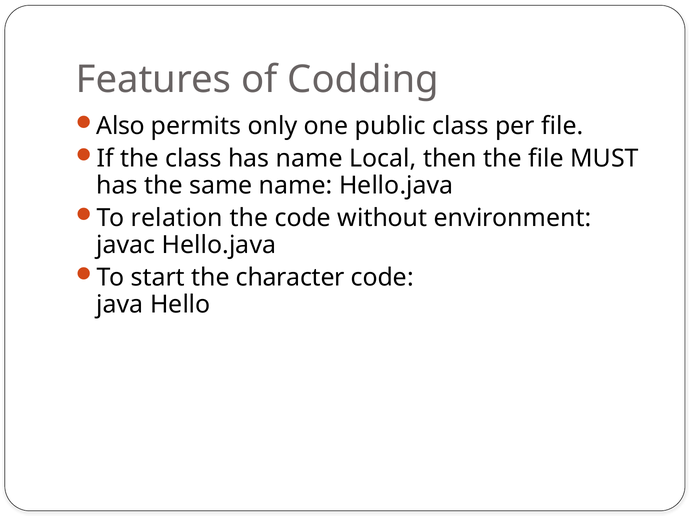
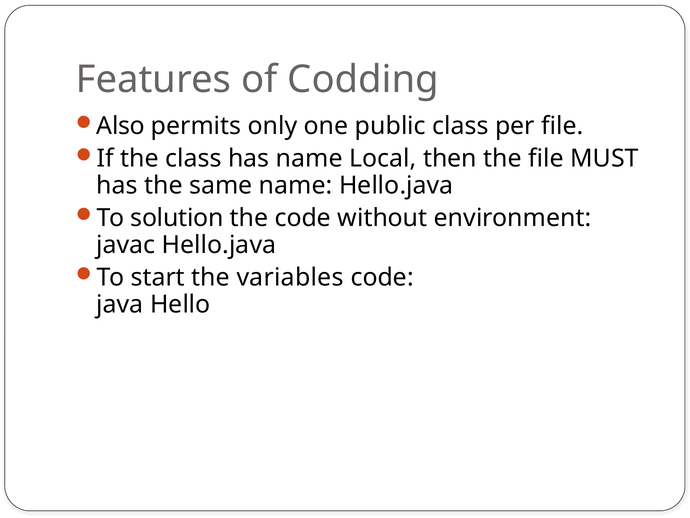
relation: relation -> solution
character: character -> variables
